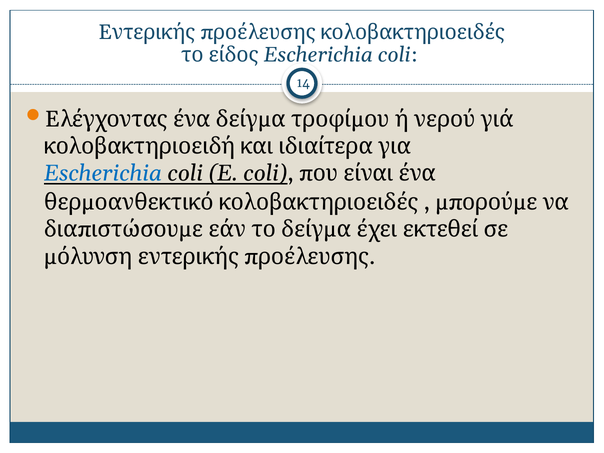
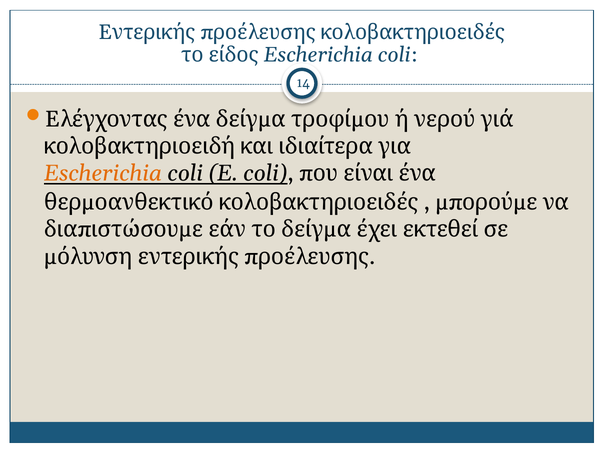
Escherichia colour: blue -> orange
